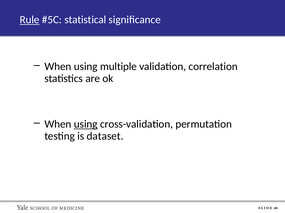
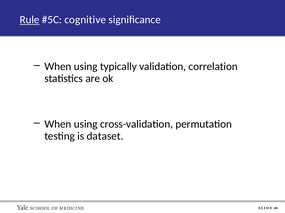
statistical: statistical -> cognitive
multiple: multiple -> typically
using at (86, 125) underline: present -> none
